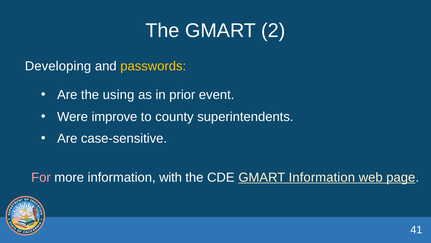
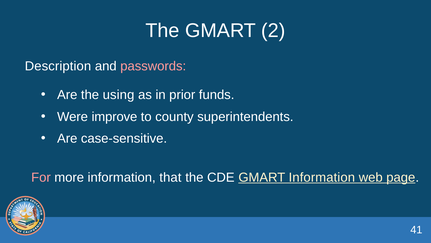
Developing: Developing -> Description
passwords colour: yellow -> pink
event: event -> funds
with: with -> that
